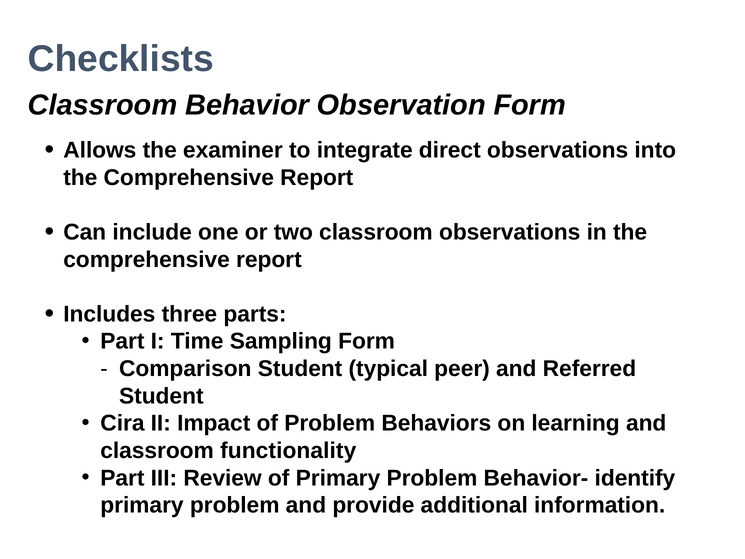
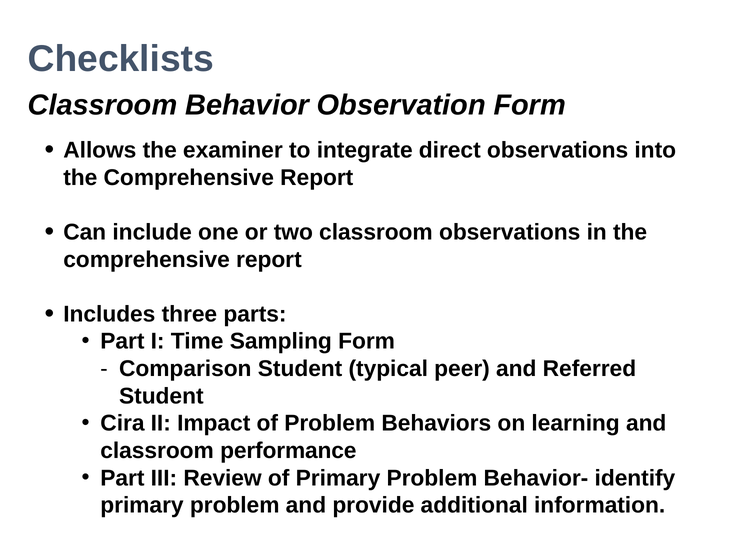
functionality: functionality -> performance
